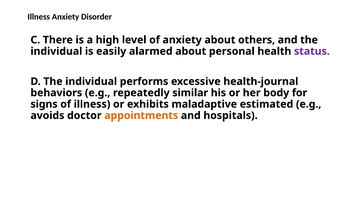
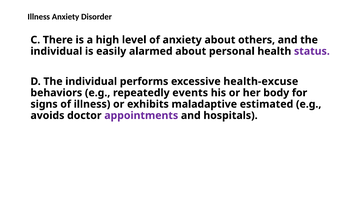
health-journal: health-journal -> health-excuse
similar: similar -> events
appointments colour: orange -> purple
